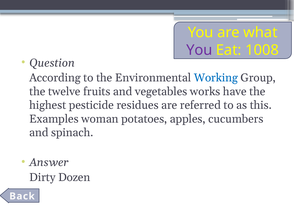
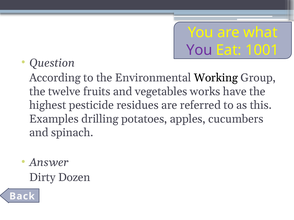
1008: 1008 -> 1001
Working colour: blue -> black
woman: woman -> drilling
